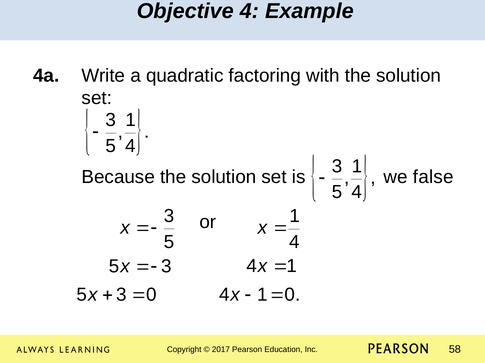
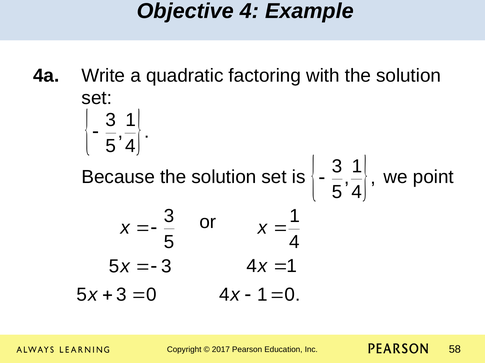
false: false -> point
